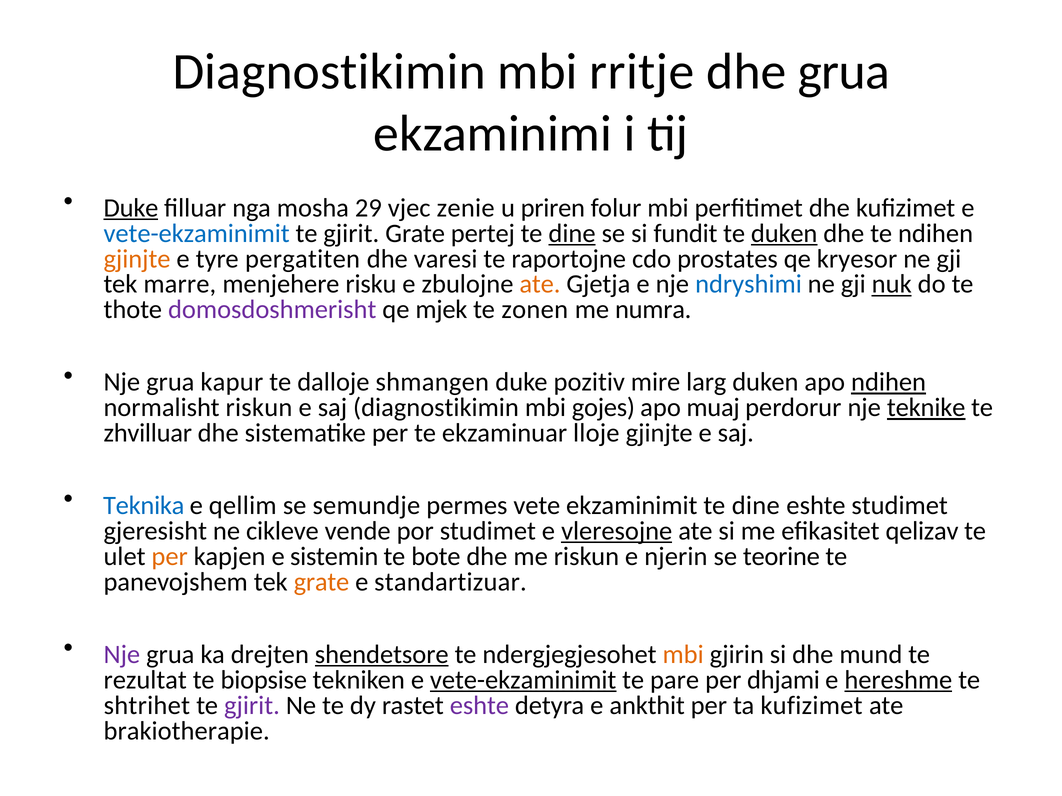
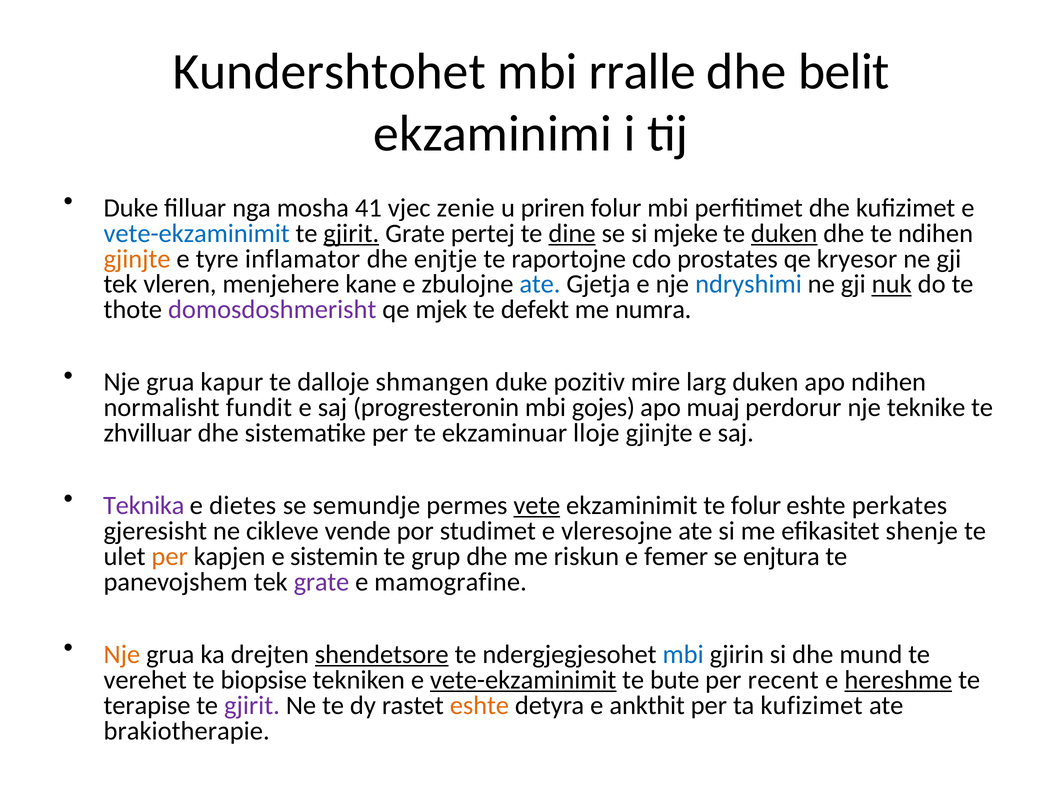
Diagnostikimin at (329, 72): Diagnostikimin -> Kundershtohet
rritje: rritje -> rralle
dhe grua: grua -> belit
Duke at (131, 208) underline: present -> none
29: 29 -> 41
gjirit at (351, 233) underline: none -> present
fundit: fundit -> mjeke
pergatiten: pergatiten -> inflamator
varesi: varesi -> enjtje
marre: marre -> vleren
risku: risku -> kane
ate at (540, 284) colour: orange -> blue
zonen: zonen -> defekt
ndihen at (889, 382) underline: present -> none
normalisht riskun: riskun -> fundit
saj diagnostikimin: diagnostikimin -> progresteronin
teknike underline: present -> none
Teknika colour: blue -> purple
qellim: qellim -> dietes
vete underline: none -> present
ekzaminimit te dine: dine -> folur
eshte studimet: studimet -> perkates
vleresojne underline: present -> none
qelizav: qelizav -> shenje
bote: bote -> grup
njerin: njerin -> femer
teorine: teorine -> enjtura
grate at (321, 582) colour: orange -> purple
standartizuar: standartizuar -> mamografine
Nje at (122, 655) colour: purple -> orange
mbi at (683, 655) colour: orange -> blue
rezultat: rezultat -> verehet
pare: pare -> bute
dhjami: dhjami -> recent
shtrihet: shtrihet -> terapise
eshte at (479, 706) colour: purple -> orange
